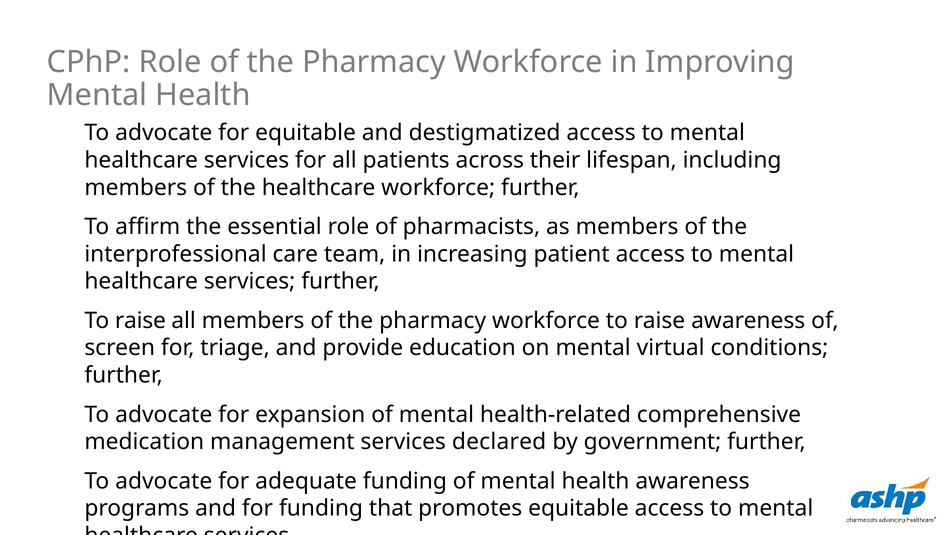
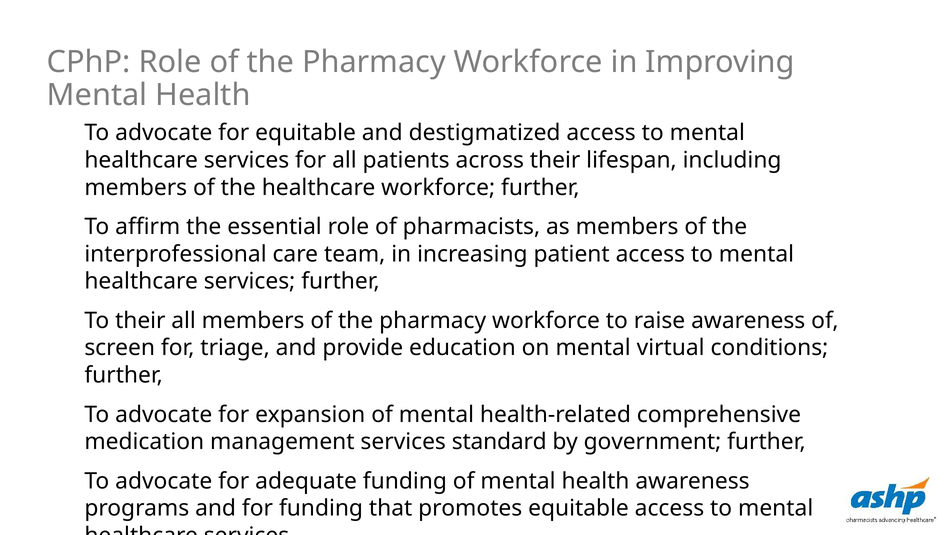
raise at (140, 321): raise -> their
declared: declared -> standard
